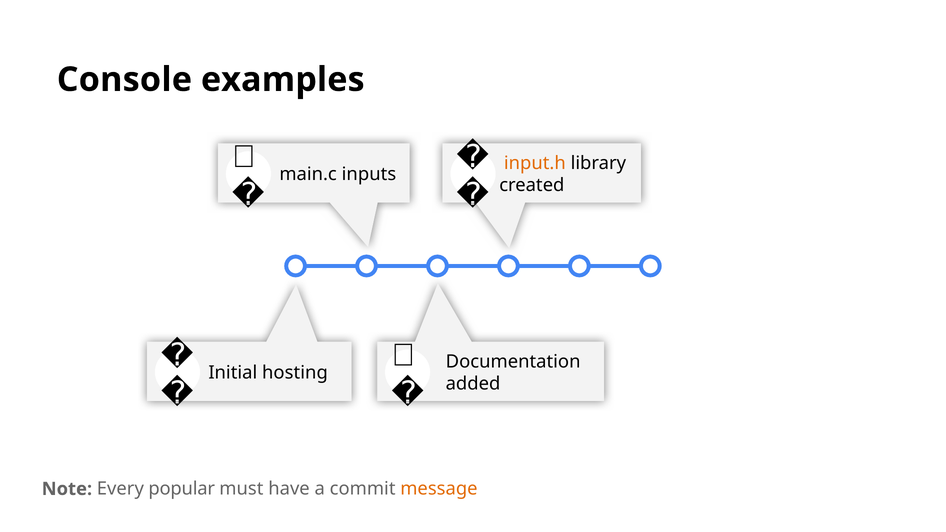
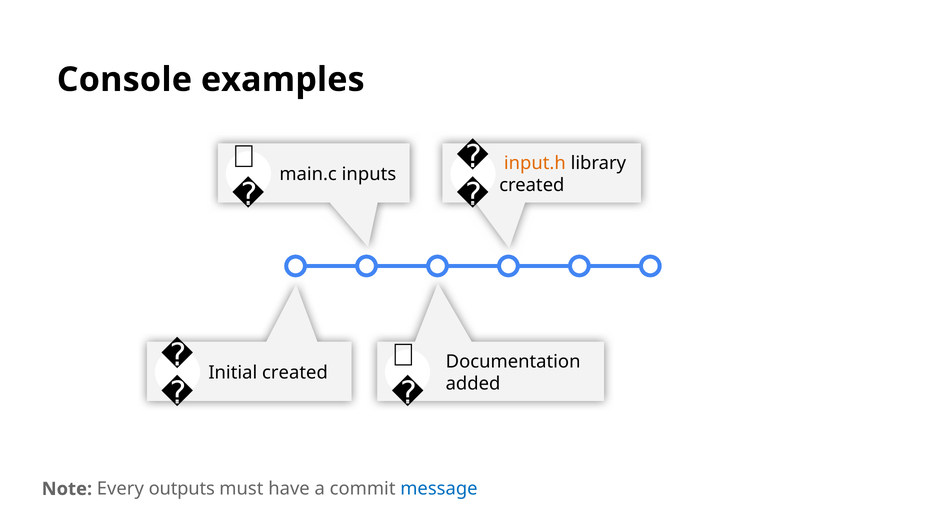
Initial hosting: hosting -> created
popular: popular -> outputs
message colour: orange -> blue
